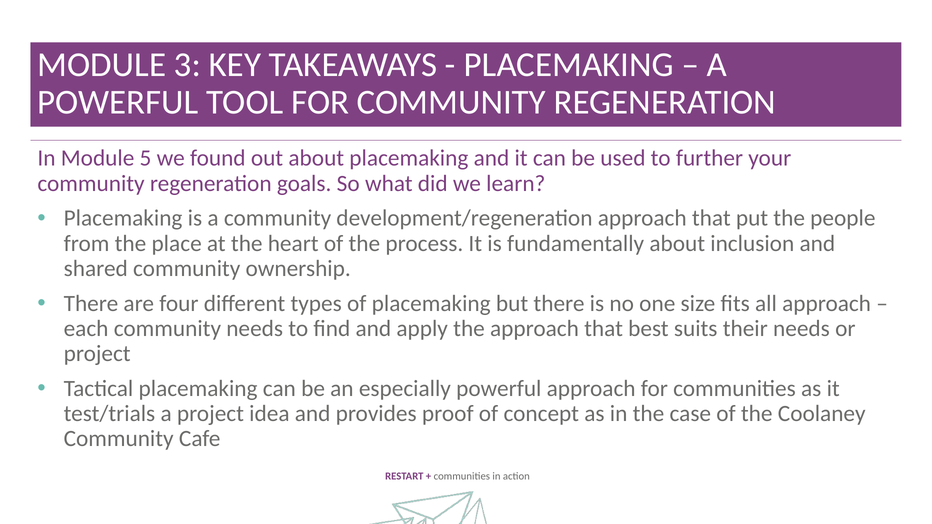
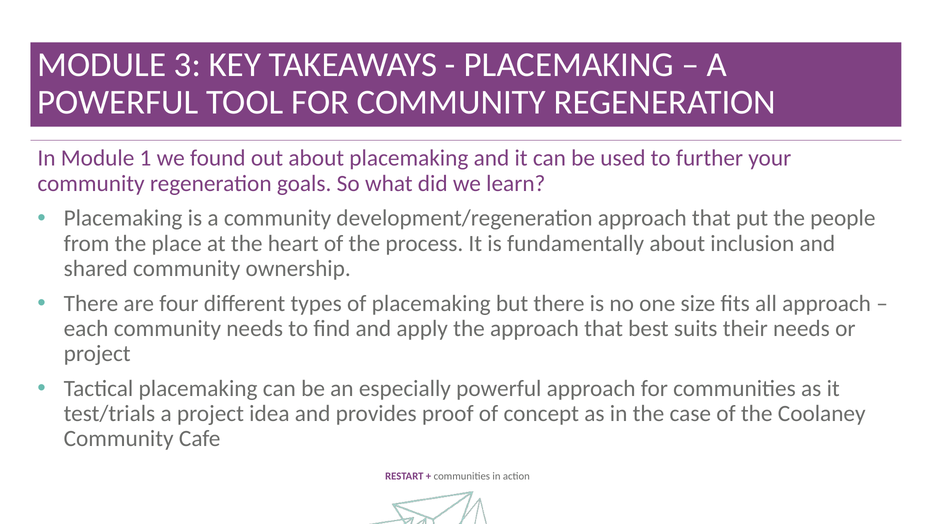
5: 5 -> 1
